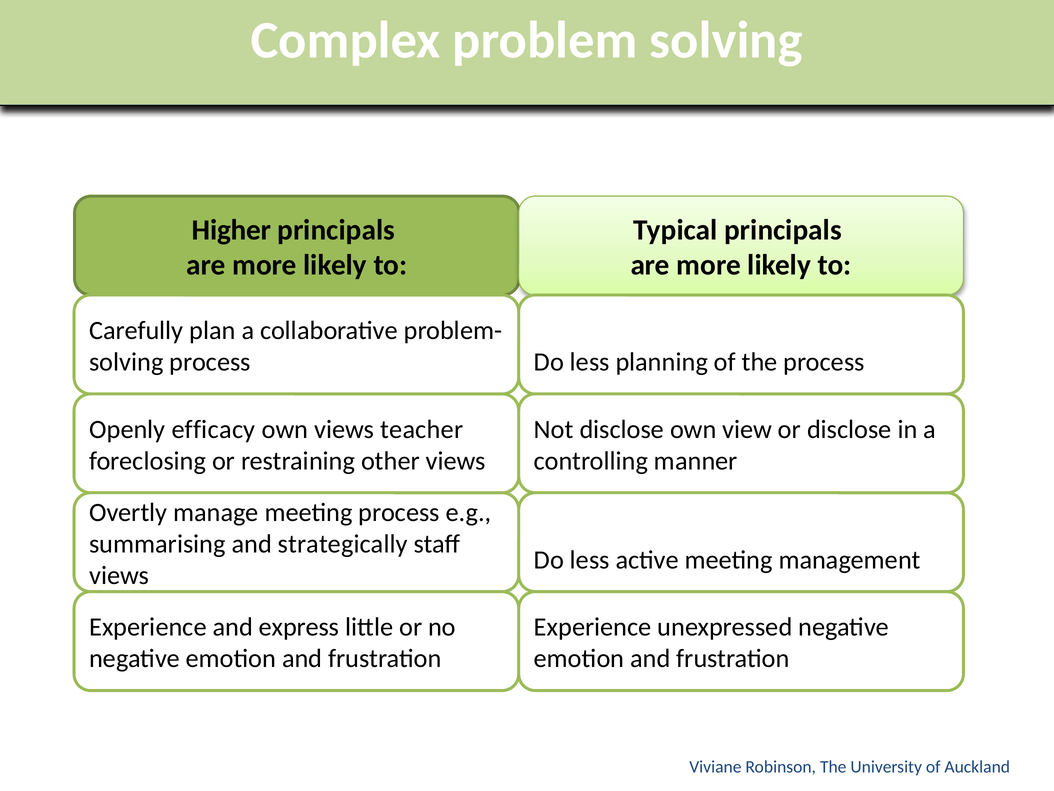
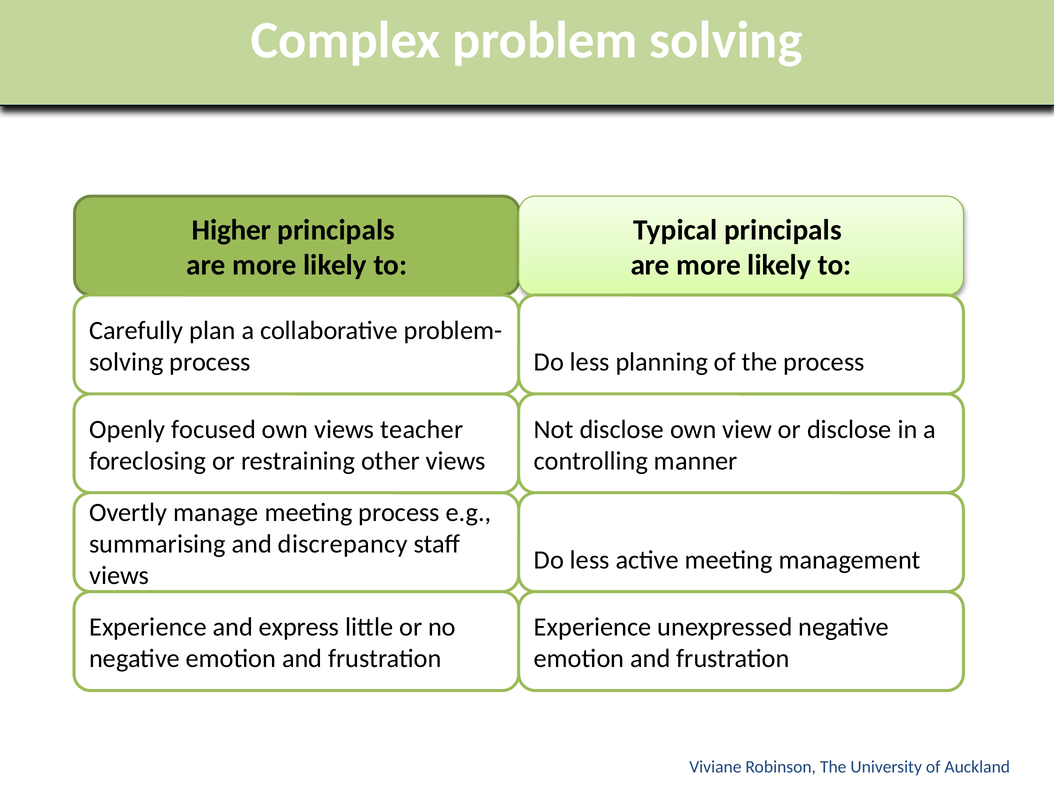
efficacy: efficacy -> focused
strategically: strategically -> discrepancy
